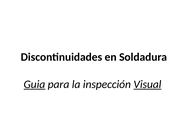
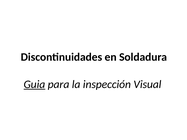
Visual underline: present -> none
